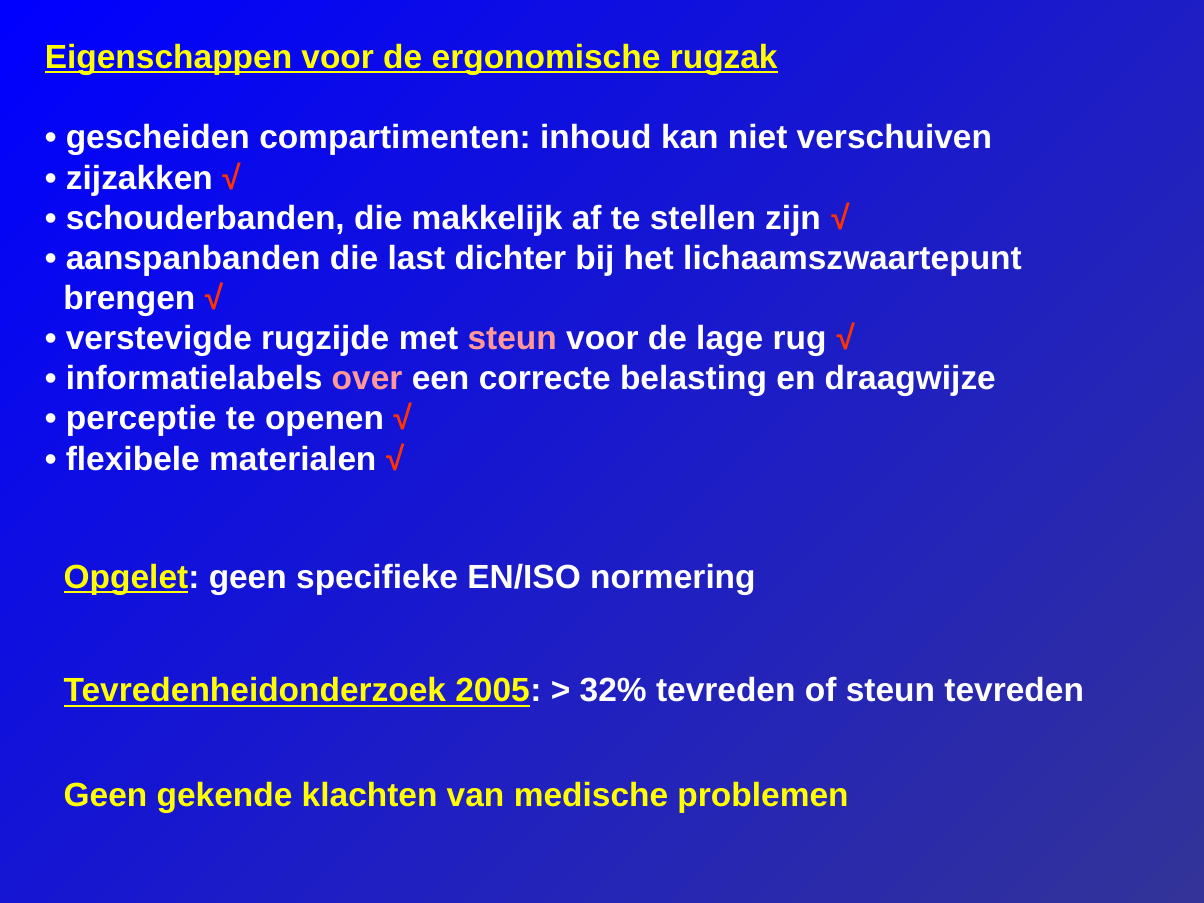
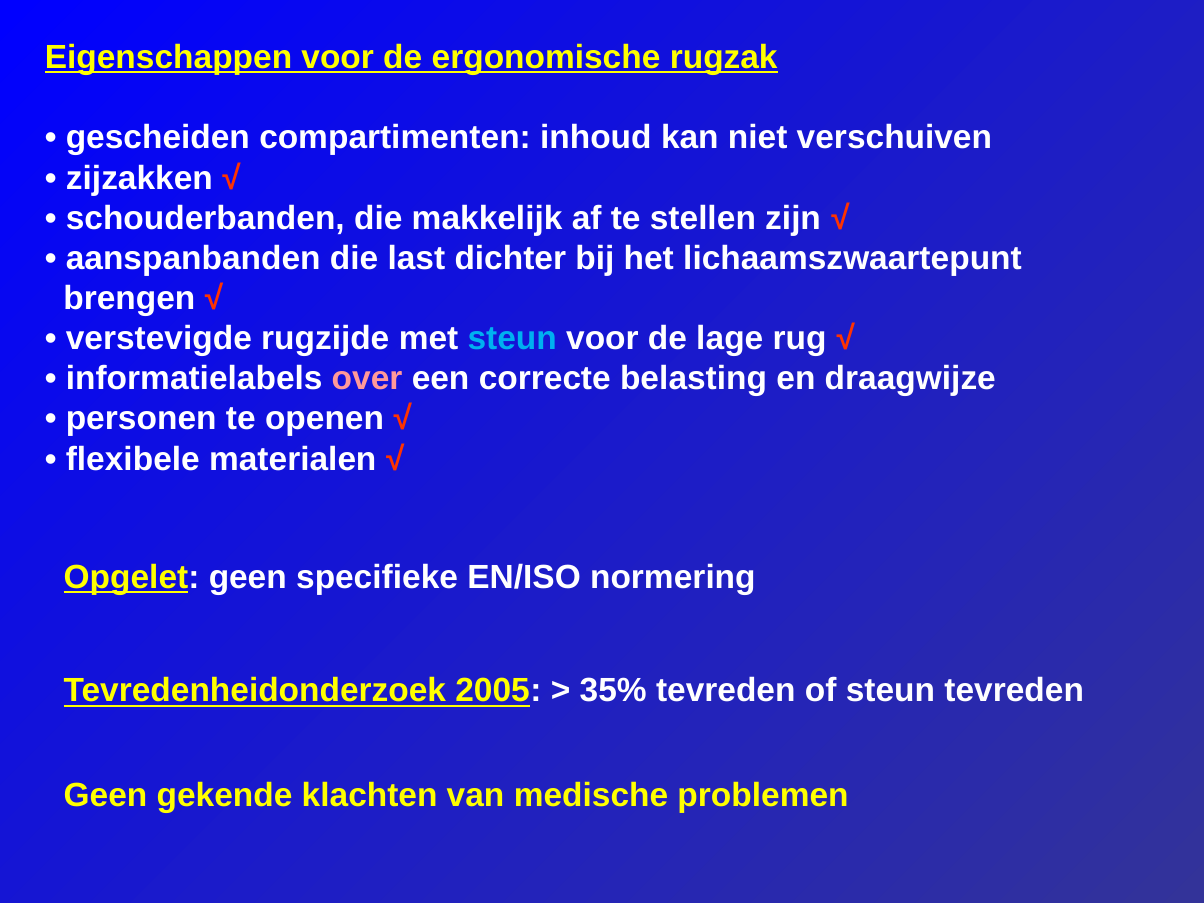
steun at (512, 339) colour: pink -> light blue
perceptie: perceptie -> personen
32%: 32% -> 35%
